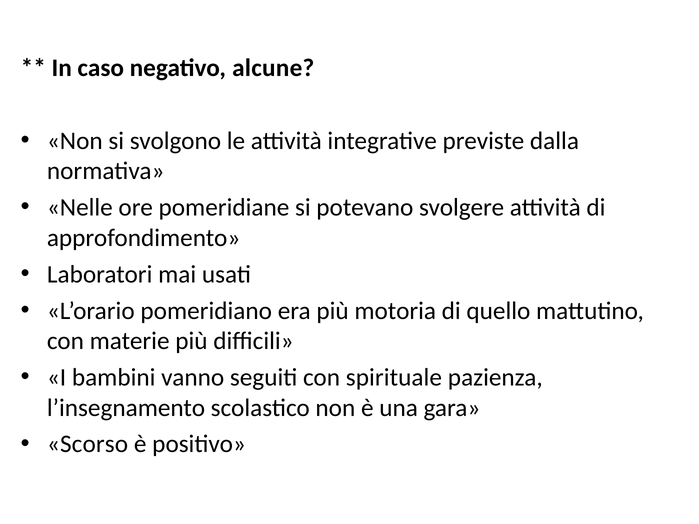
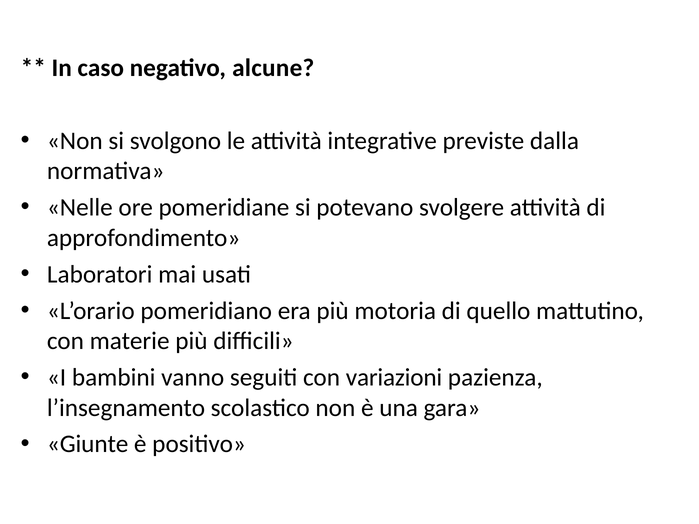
spirituale: spirituale -> variazioni
Scorso: Scorso -> Giunte
